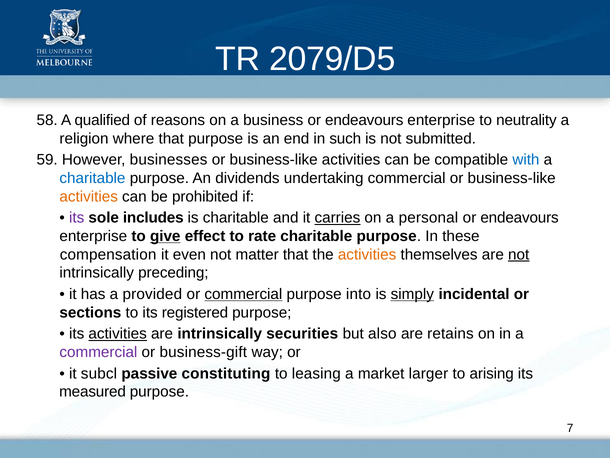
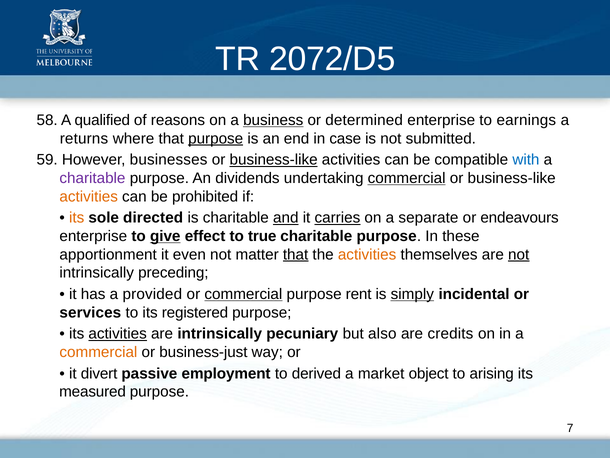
2079/D5: 2079/D5 -> 2072/D5
business underline: none -> present
endeavours at (364, 120): endeavours -> determined
neutrality: neutrality -> earnings
religion: religion -> returns
purpose at (216, 138) underline: none -> present
such: such -> case
business-like at (274, 160) underline: none -> present
charitable at (92, 178) colour: blue -> purple
commercial at (407, 178) underline: none -> present
its at (77, 218) colour: purple -> orange
includes: includes -> directed
and underline: none -> present
personal: personal -> separate
rate: rate -> true
compensation: compensation -> apportionment
that at (296, 254) underline: none -> present
into: into -> rent
sections: sections -> services
securities: securities -> pecuniary
retains: retains -> credits
commercial at (98, 352) colour: purple -> orange
business-gift: business-gift -> business-just
subcl: subcl -> divert
constituting: constituting -> employment
leasing: leasing -> derived
larger: larger -> object
